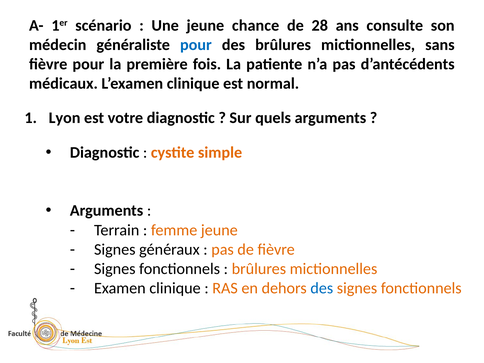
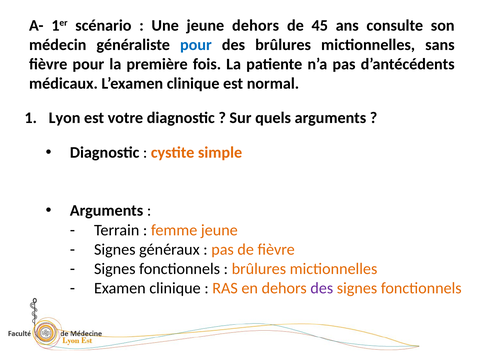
jeune chance: chance -> dehors
28: 28 -> 45
des at (322, 288) colour: blue -> purple
